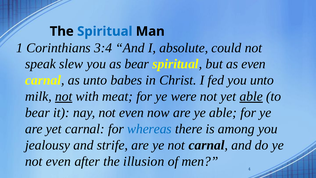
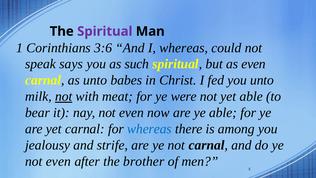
Spiritual at (105, 31) colour: blue -> purple
3:4: 3:4 -> 3:6
I absolute: absolute -> whereas
slew: slew -> says
as bear: bear -> such
able at (251, 96) underline: present -> none
illusion: illusion -> brother
